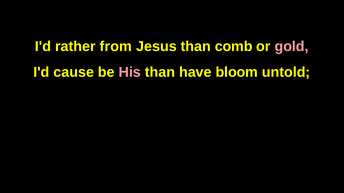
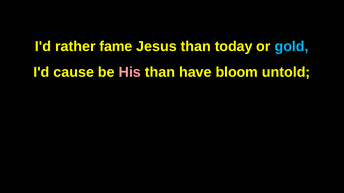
from: from -> fame
comb: comb -> today
gold colour: pink -> light blue
